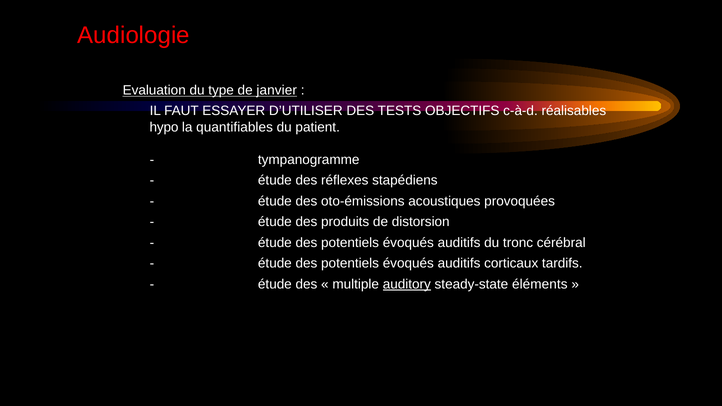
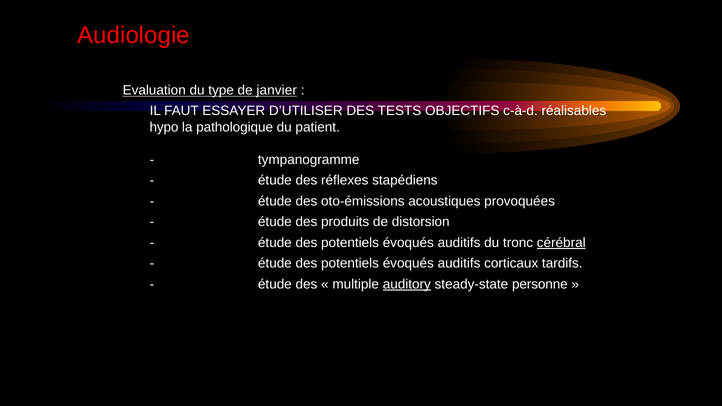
quantifiables: quantifiables -> pathologique
cérébral underline: none -> present
éléments: éléments -> personne
